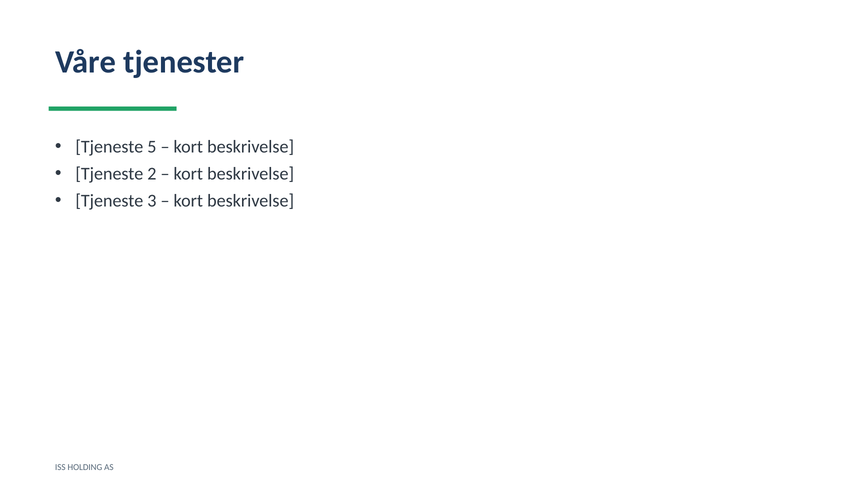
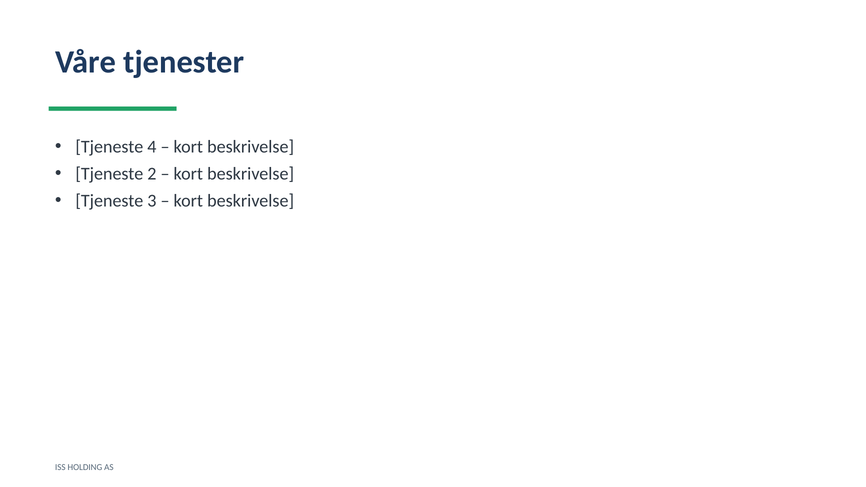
5: 5 -> 4
